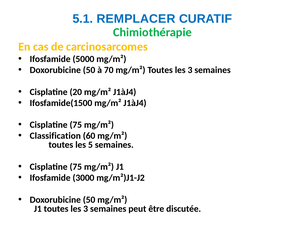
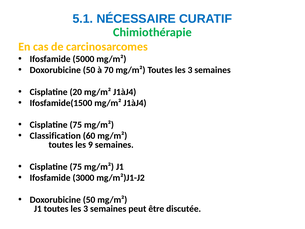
REMPLACER: REMPLACER -> NÉCESSAIRE
5: 5 -> 9
